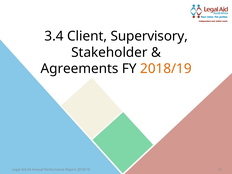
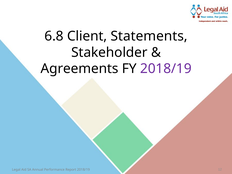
3.4: 3.4 -> 6.8
Supervisory: Supervisory -> Statements
2018/19 at (166, 69) colour: orange -> purple
